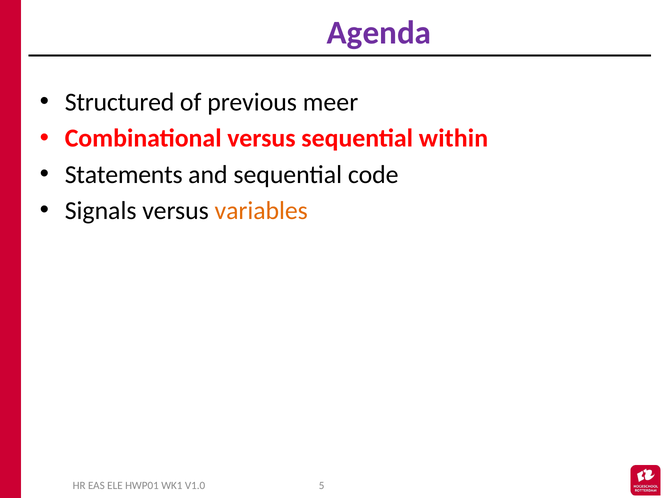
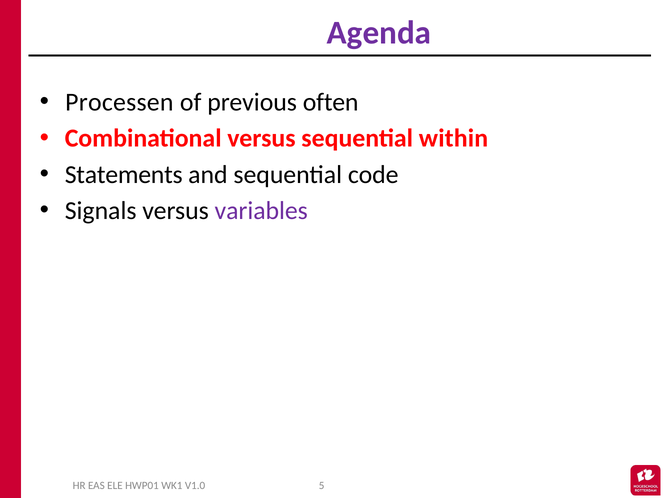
Structured: Structured -> Processen
meer: meer -> often
variables colour: orange -> purple
